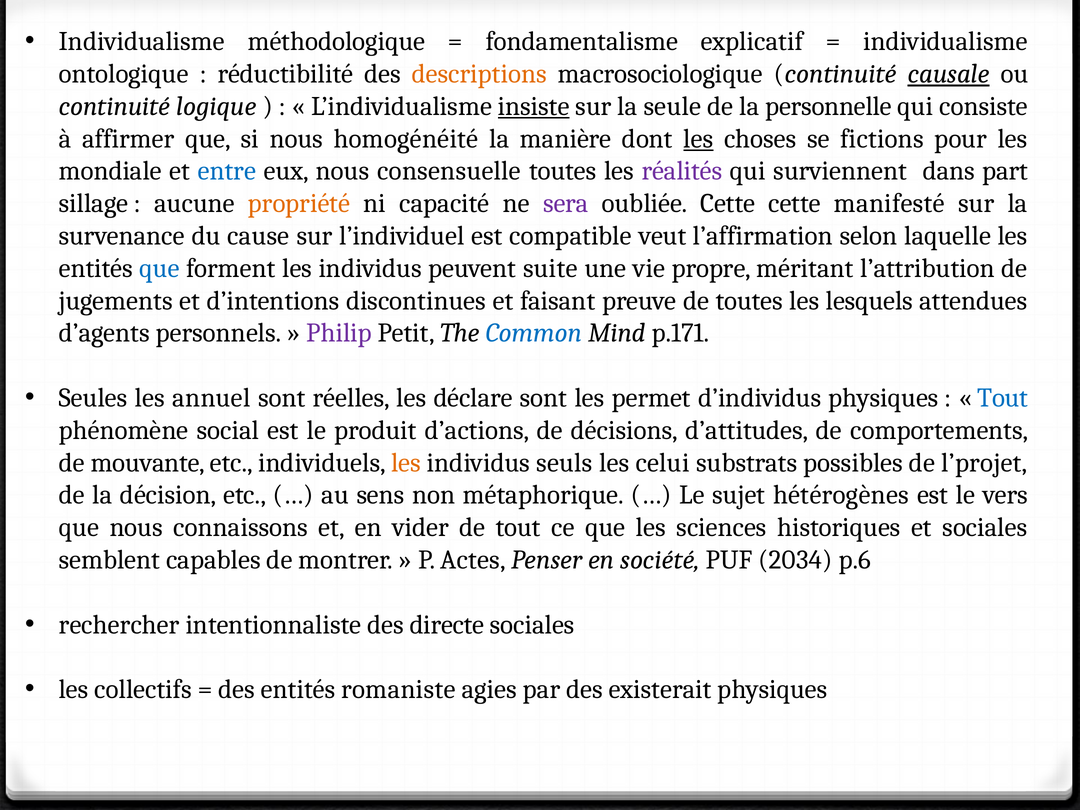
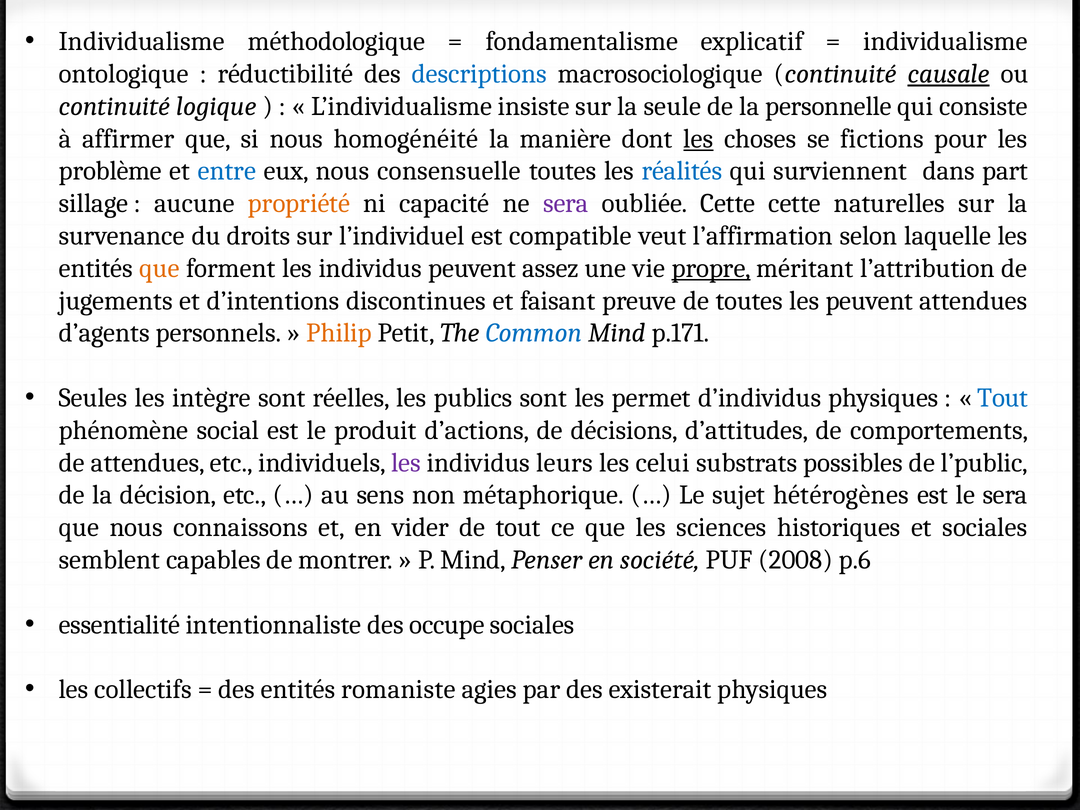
descriptions colour: orange -> blue
insiste underline: present -> none
mondiale: mondiale -> problème
réalités colour: purple -> blue
manifesté: manifesté -> naturelles
cause: cause -> droits
que at (160, 268) colour: blue -> orange
suite: suite -> assez
propre underline: none -> present
les lesquels: lesquels -> peuvent
Philip colour: purple -> orange
annuel: annuel -> intègre
déclare: déclare -> publics
de mouvante: mouvante -> attendues
les at (406, 463) colour: orange -> purple
seuls: seuls -> leurs
l’projet: l’projet -> l’public
le vers: vers -> sera
P Actes: Actes -> Mind
2034: 2034 -> 2008
rechercher: rechercher -> essentialité
directe: directe -> occupe
